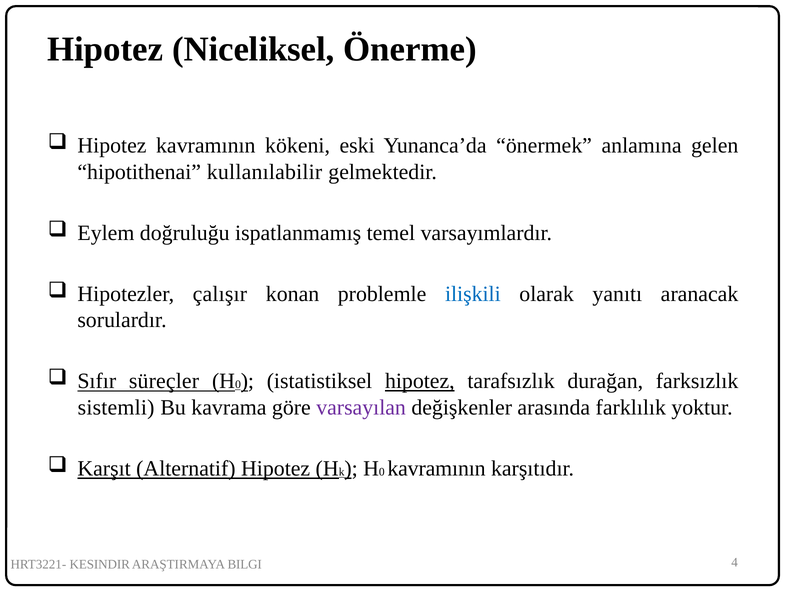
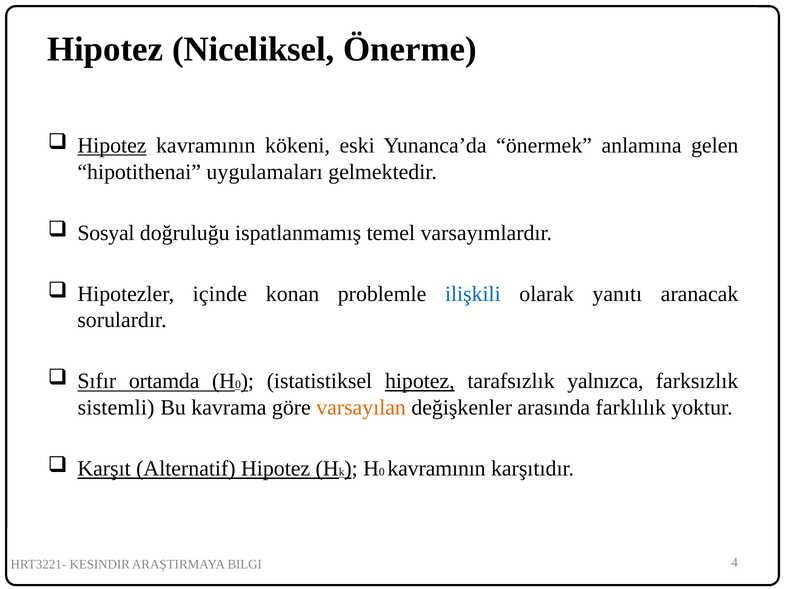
Hipotez at (112, 146) underline: none -> present
kullanılabilir: kullanılabilir -> uygulamaları
Eylem: Eylem -> Sosyal
çalışır: çalışır -> içinde
süreçler: süreçler -> ortamda
durağan: durağan -> yalnızca
varsayılan colour: purple -> orange
